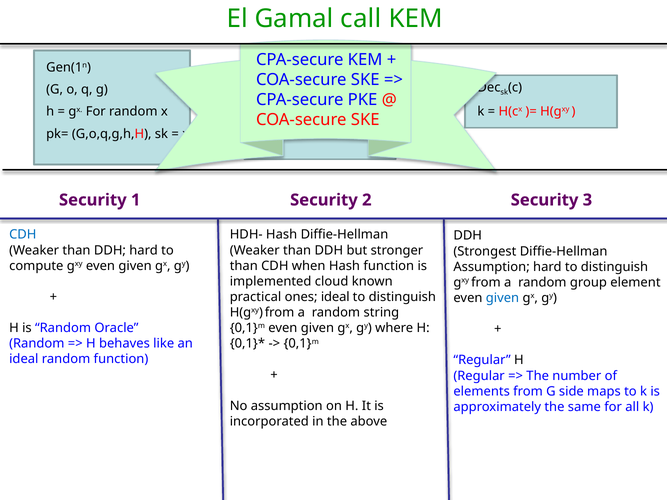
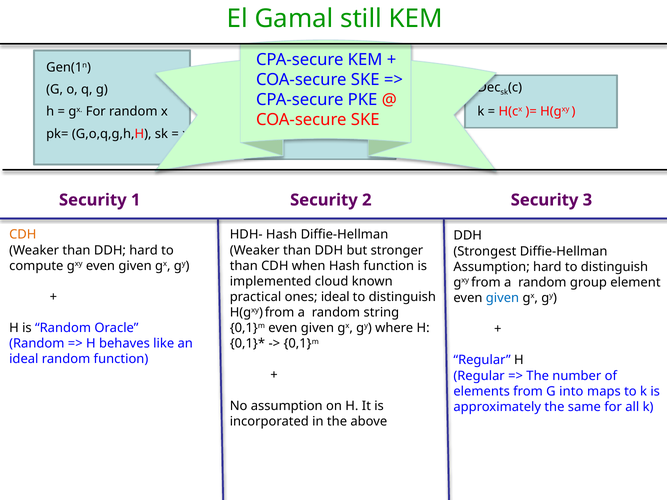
call: call -> still
CDH at (23, 235) colour: blue -> orange
side: side -> into
